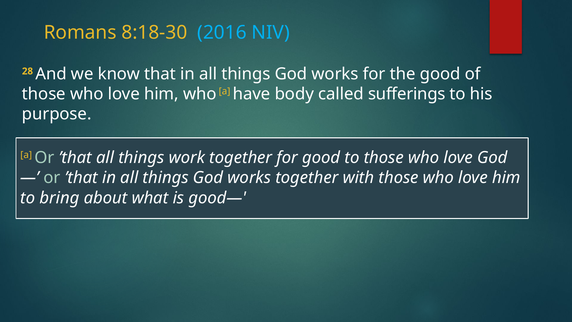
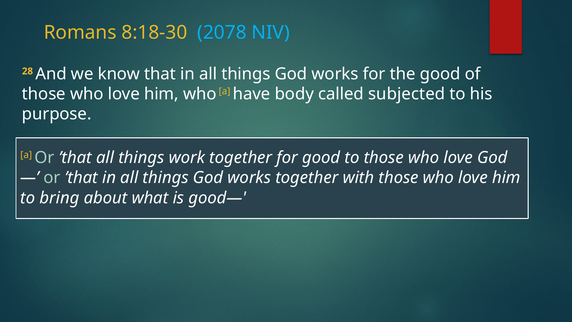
2016: 2016 -> 2078
sufferings: sufferings -> subjected
